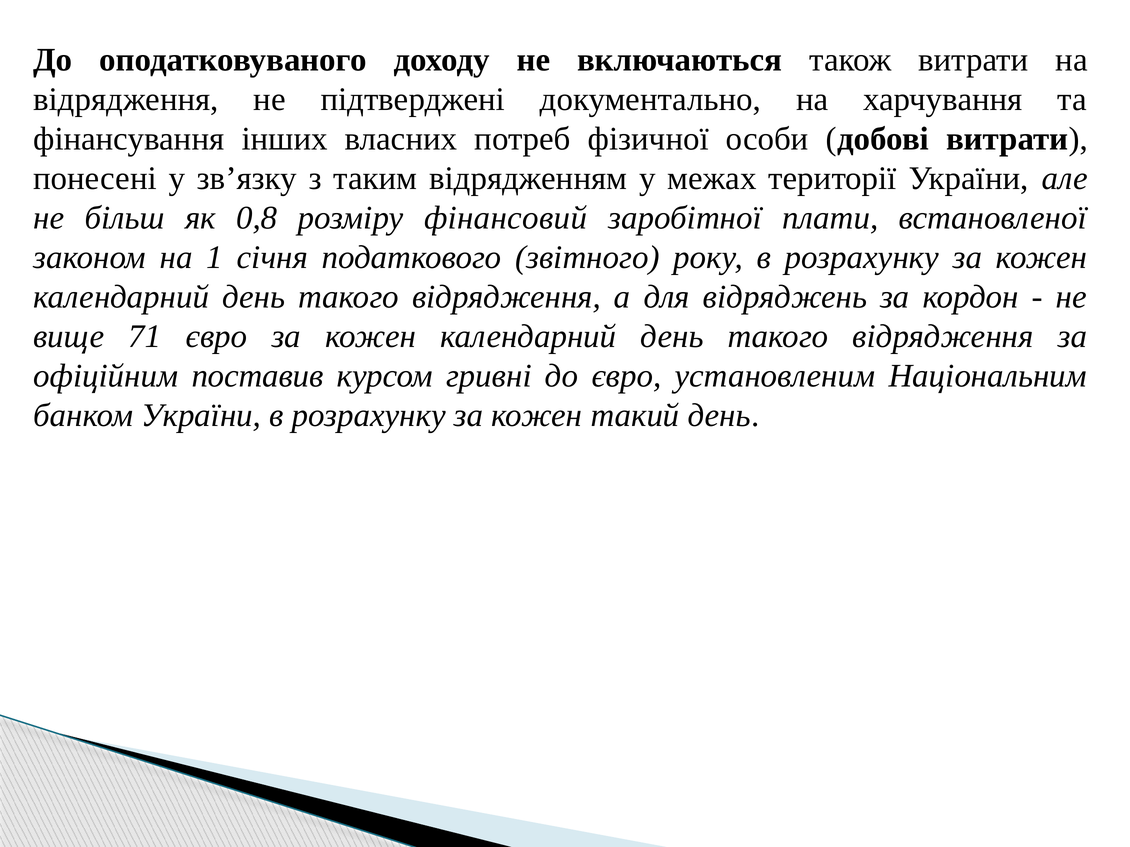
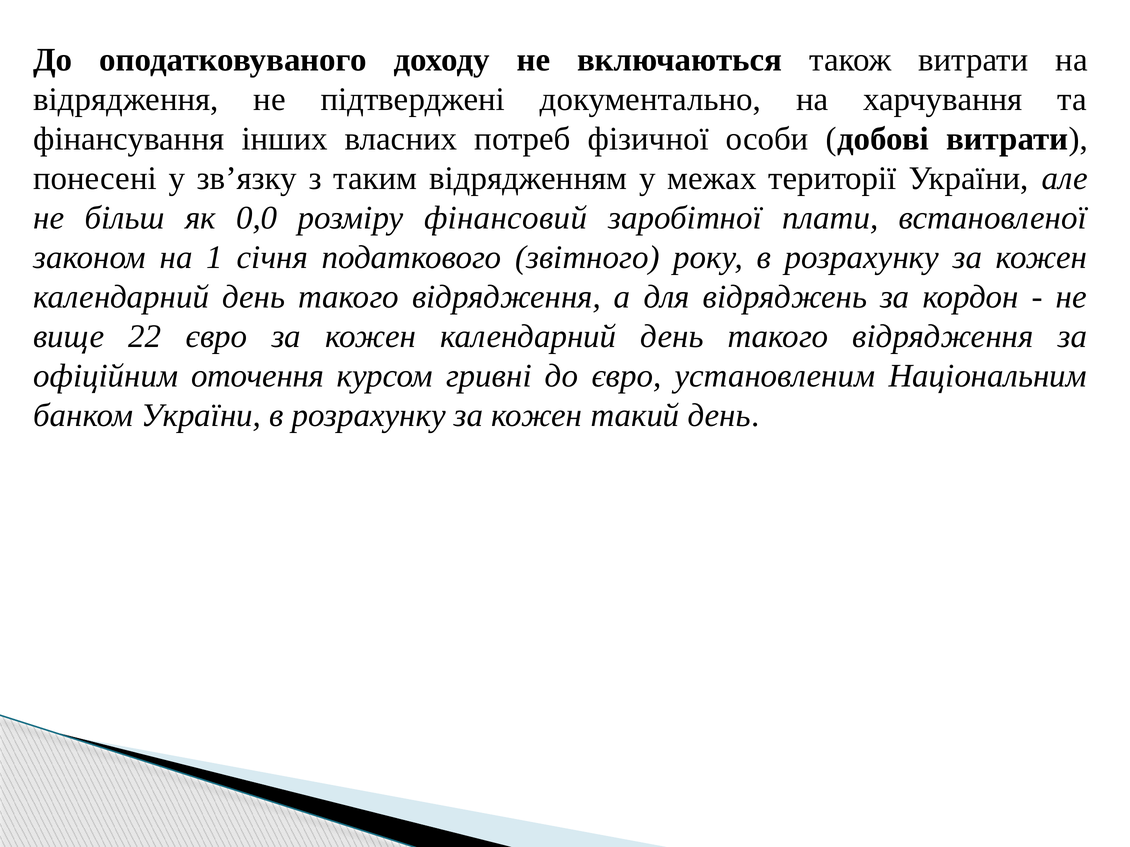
0,8: 0,8 -> 0,0
71: 71 -> 22
поставив: поставив -> оточення
